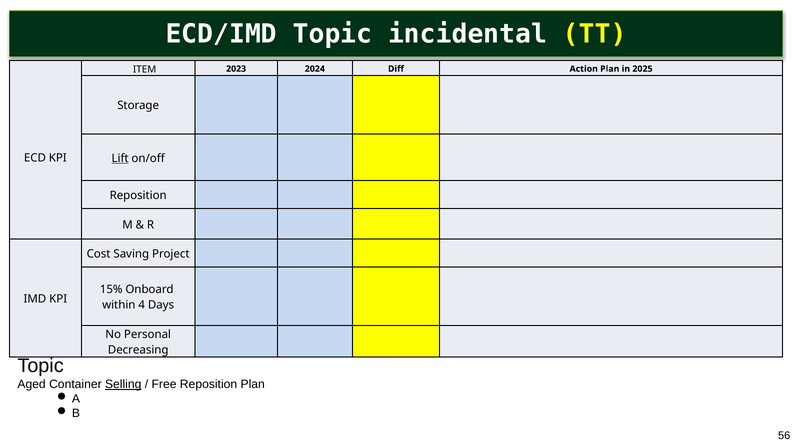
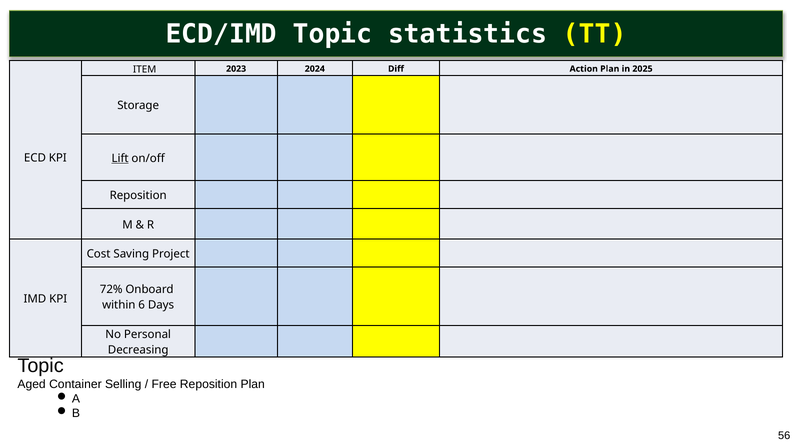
incidental: incidental -> statistics
15%: 15% -> 72%
4: 4 -> 6
Selling underline: present -> none
